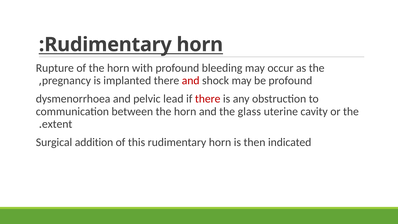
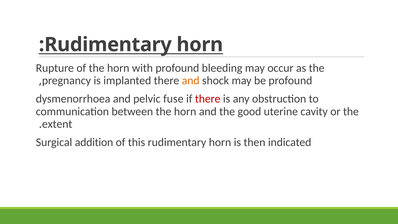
and at (191, 80) colour: red -> orange
lead: lead -> fuse
glass: glass -> good
